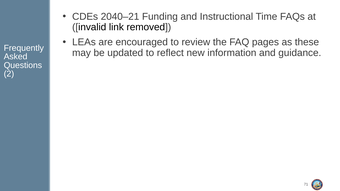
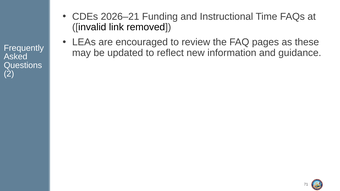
2040–21: 2040–21 -> 2026–21
